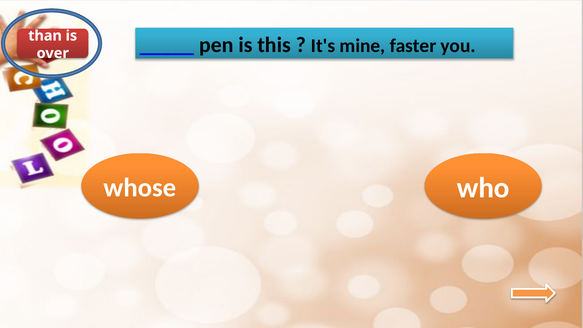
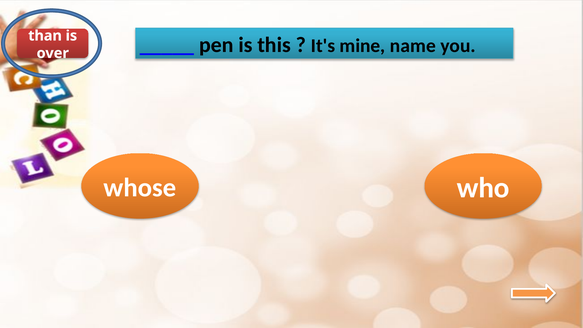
faster: faster -> name
